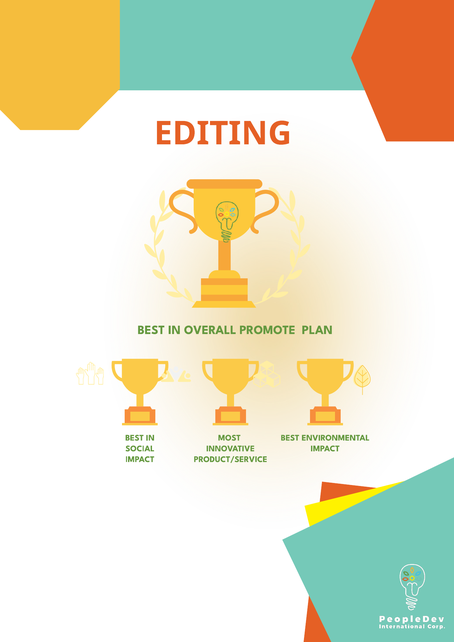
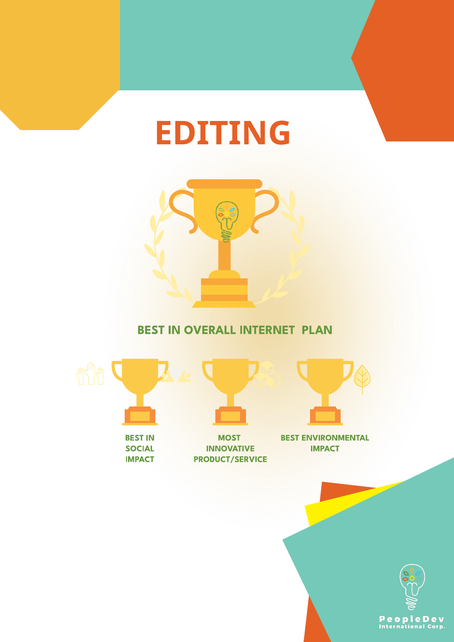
PROMOTE: PROMOTE -> INTERNET
